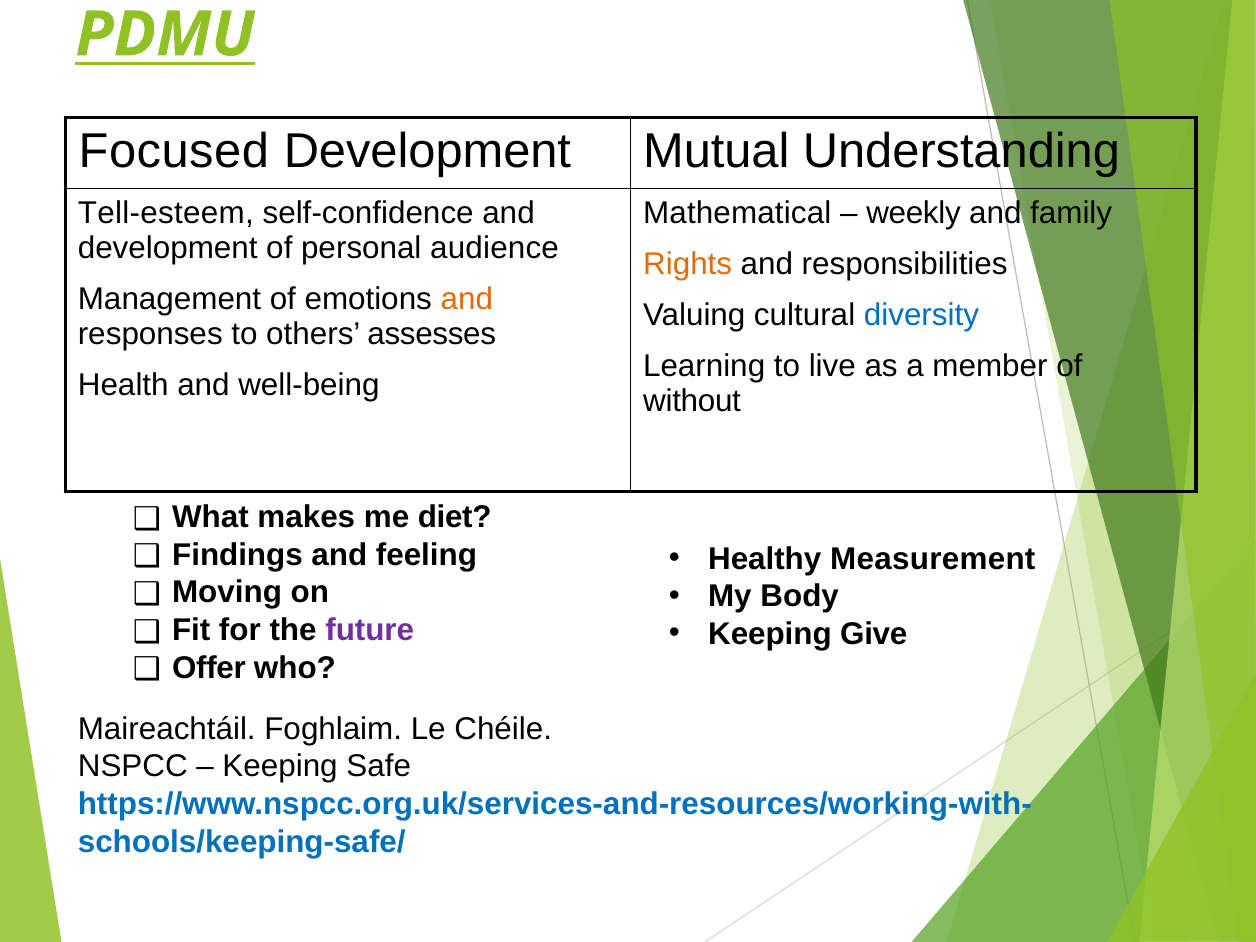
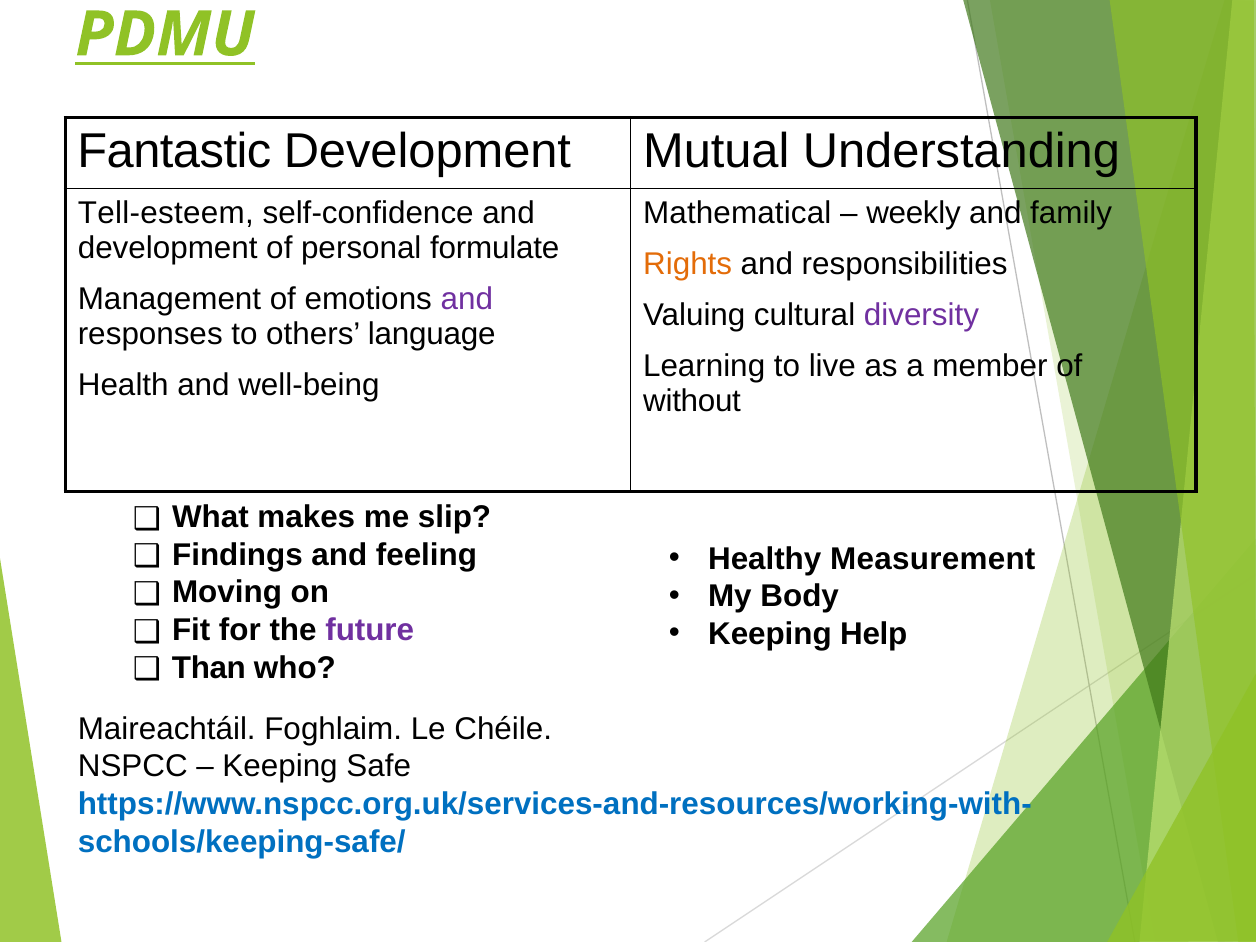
Focused: Focused -> Fantastic
audience: audience -> formulate
and at (467, 299) colour: orange -> purple
diversity colour: blue -> purple
assesses: assesses -> language
diet: diet -> slip
Give: Give -> Help
Offer: Offer -> Than
